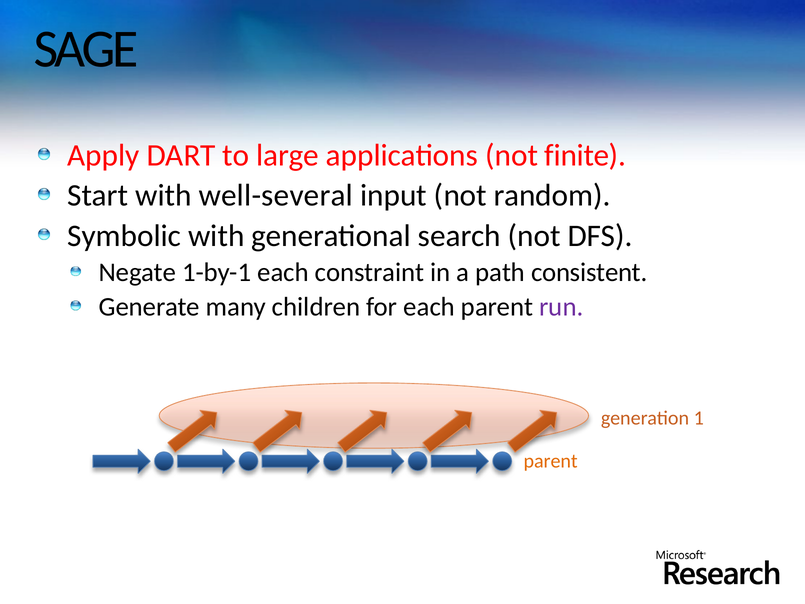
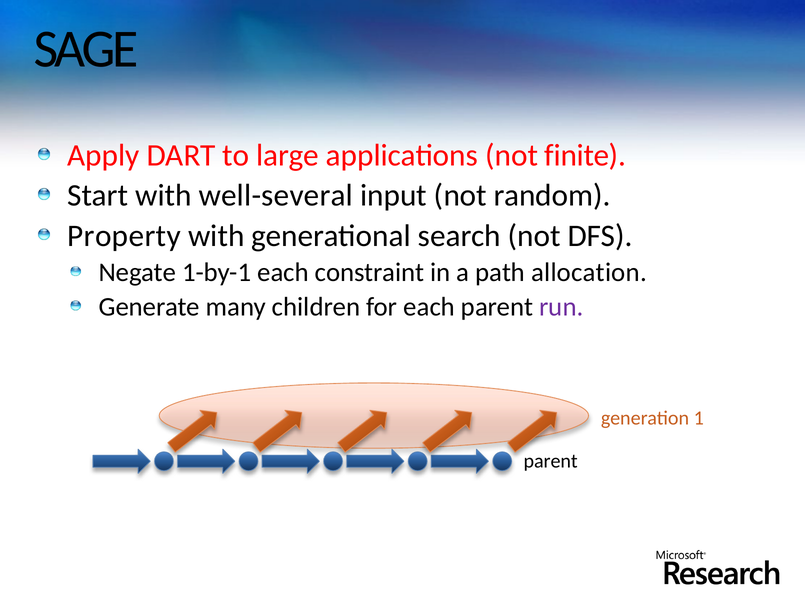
Symbolic: Symbolic -> Property
consistent: consistent -> allocation
parent at (551, 461) colour: orange -> black
